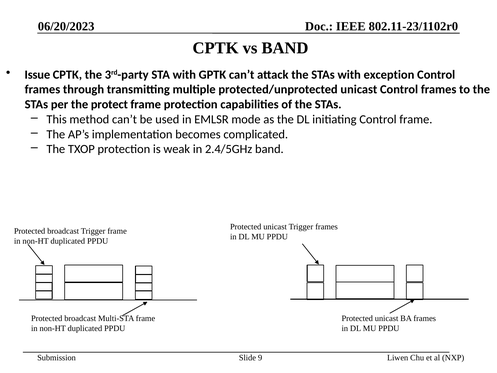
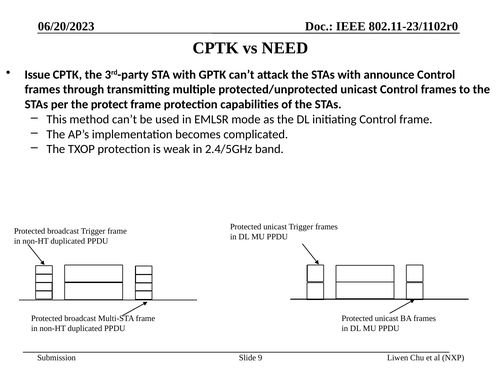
vs BAND: BAND -> NEED
exception: exception -> announce
